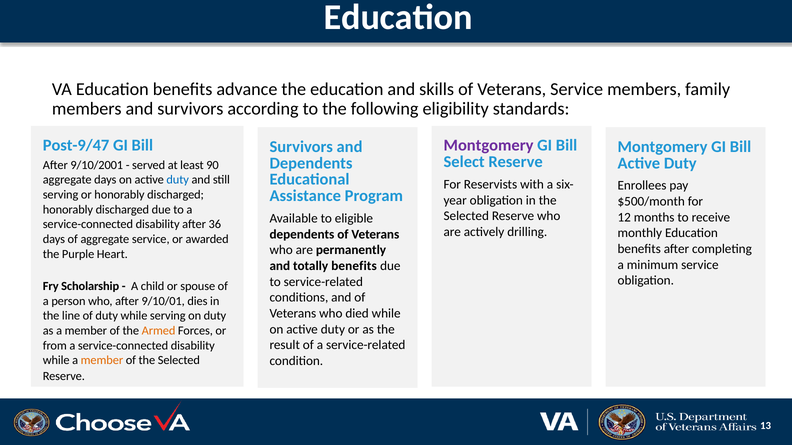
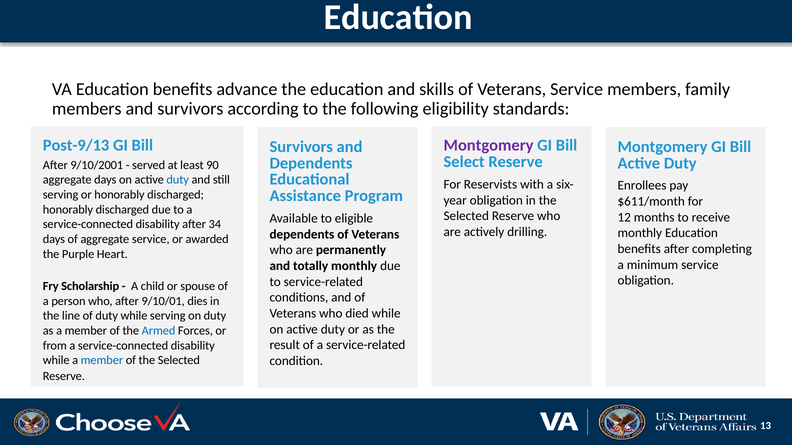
Post-9/47: Post-9/47 -> Post-9/13
$500/month: $500/month -> $611/month
36: 36 -> 34
totally benefits: benefits -> monthly
Armed colour: orange -> blue
member at (102, 361) colour: orange -> blue
